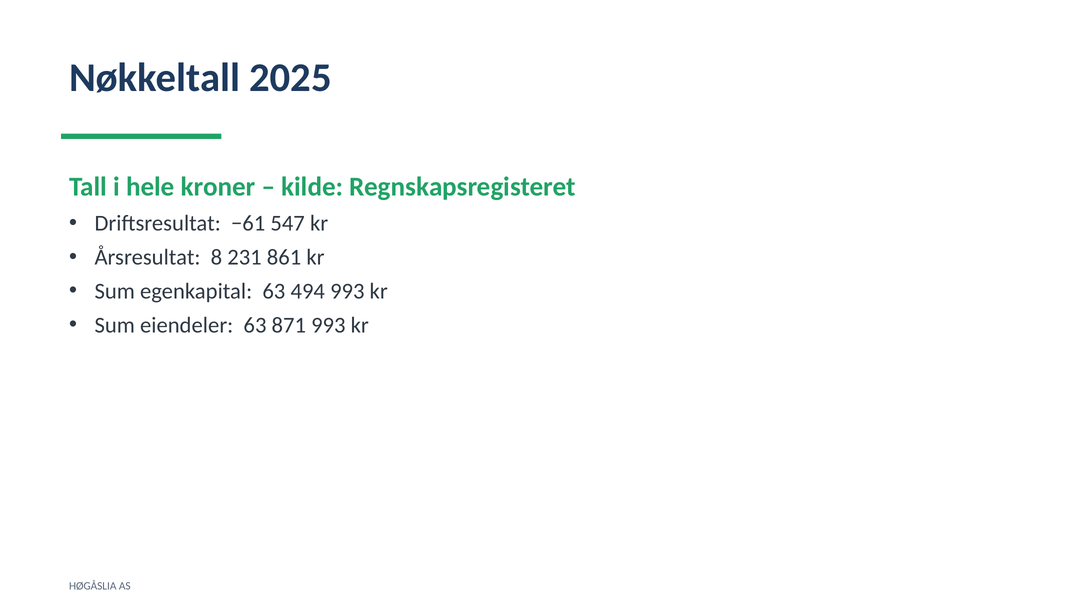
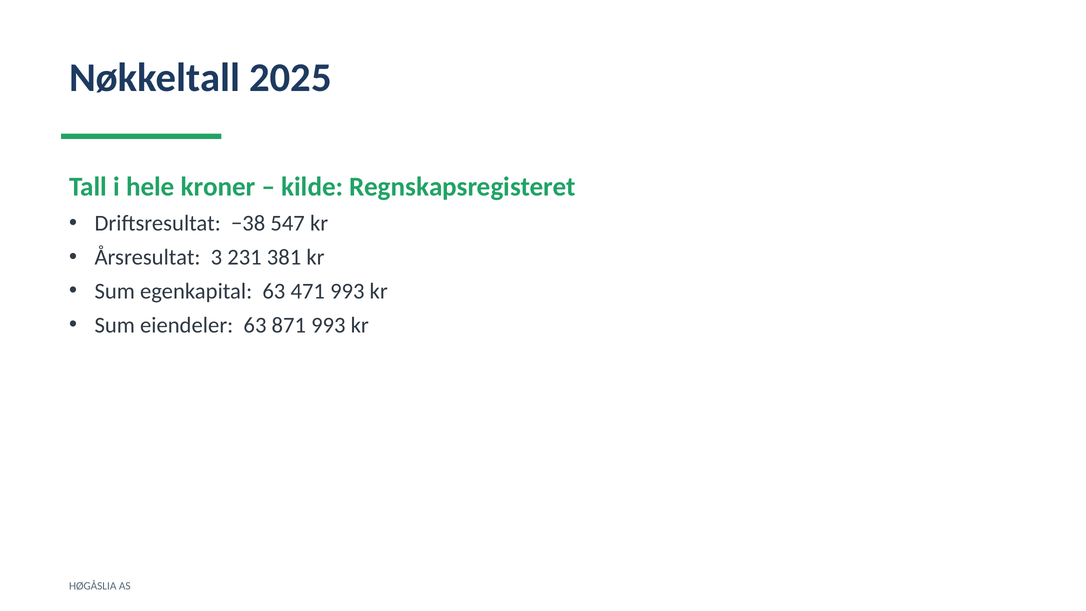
−61: −61 -> −38
8: 8 -> 3
861: 861 -> 381
494: 494 -> 471
